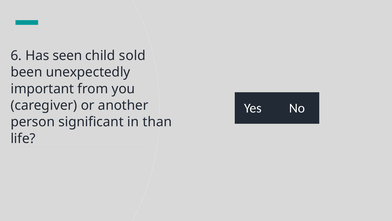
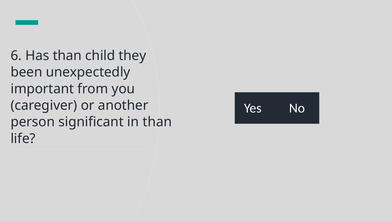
Has seen: seen -> than
sold: sold -> they
